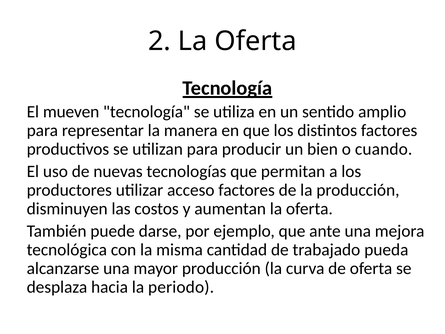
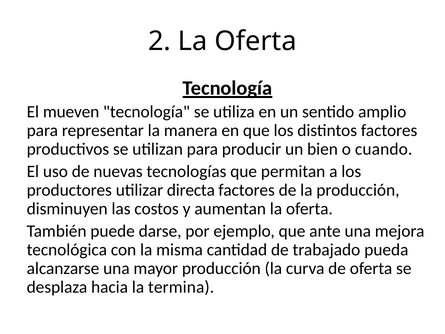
acceso: acceso -> directa
periodo: periodo -> termina
